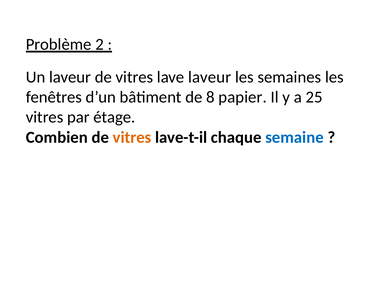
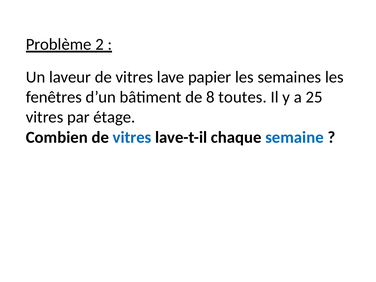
lave laveur: laveur -> papier
papier: papier -> toutes
vitres at (132, 137) colour: orange -> blue
